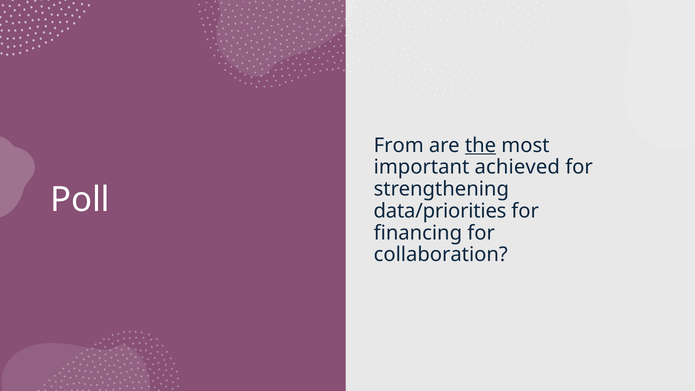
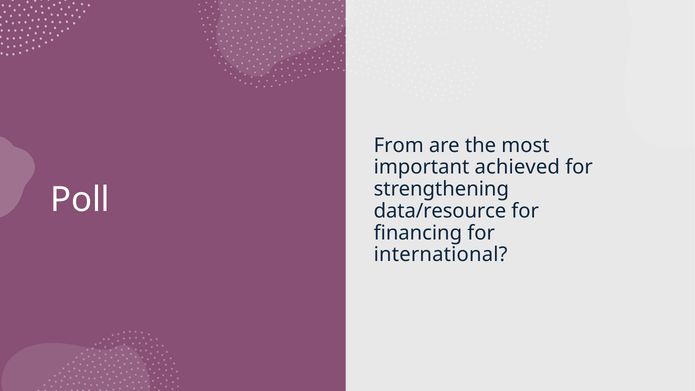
the underline: present -> none
data/priorities: data/priorities -> data/resource
collaboration: collaboration -> international
